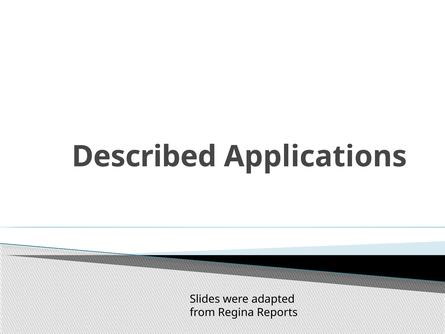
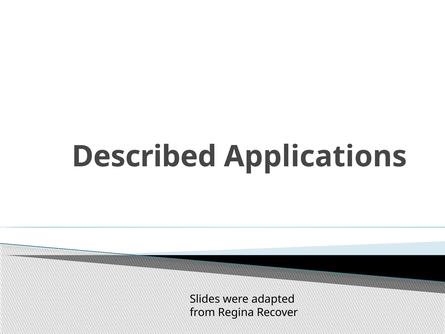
Reports: Reports -> Recover
